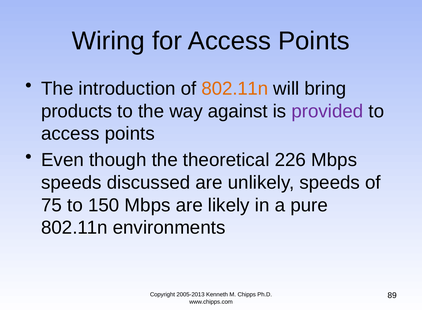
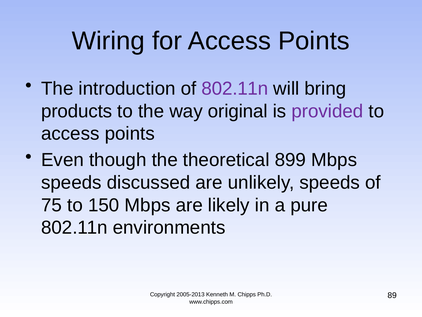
802.11n at (235, 89) colour: orange -> purple
against: against -> original
226: 226 -> 899
